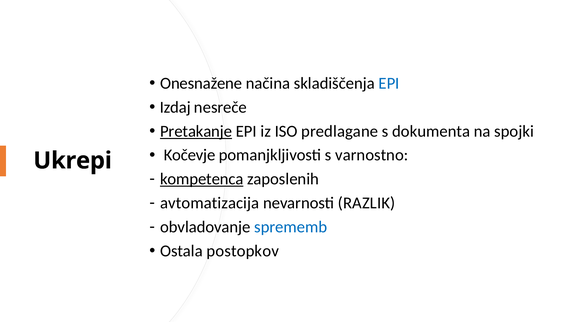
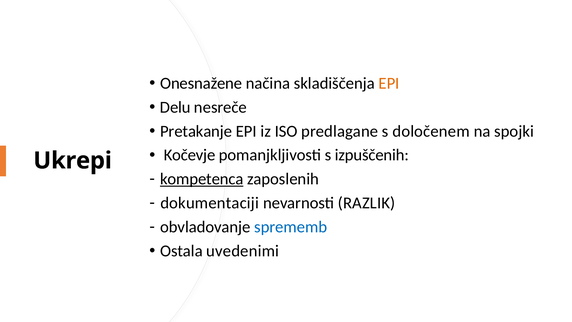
EPI at (389, 83) colour: blue -> orange
Izdaj: Izdaj -> Delu
Pretakanje underline: present -> none
dokumenta: dokumenta -> določenem
varnostno: varnostno -> izpuščenih
avtomatizacija: avtomatizacija -> dokumentaciji
postopkov: postopkov -> uvedenimi
